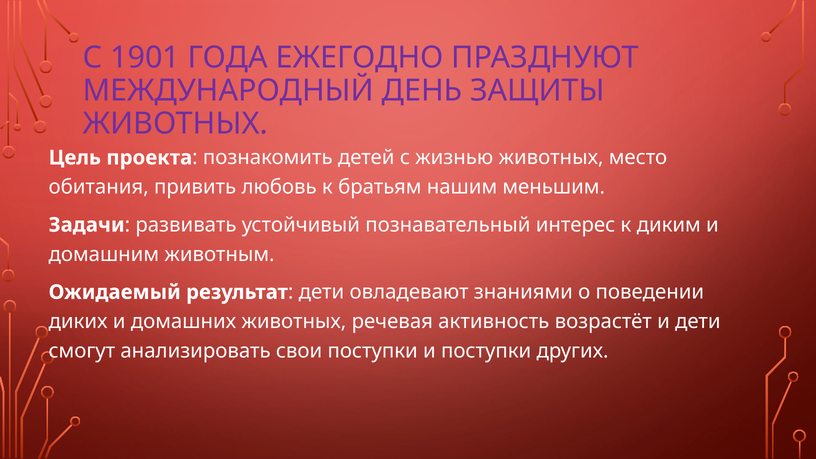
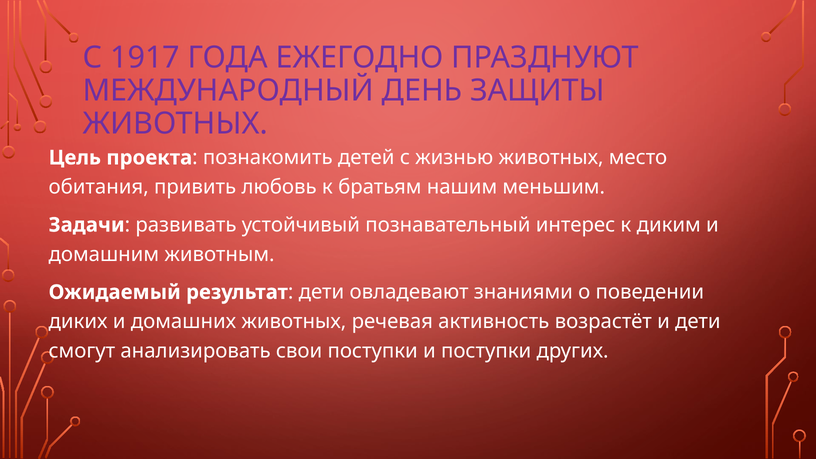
1901: 1901 -> 1917
